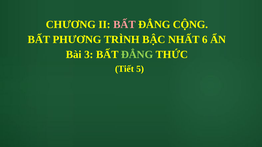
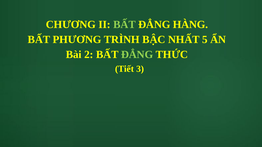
BẤT at (125, 25) colour: pink -> light green
CỘNG: CỘNG -> HÀNG
6: 6 -> 5
3: 3 -> 2
5: 5 -> 3
